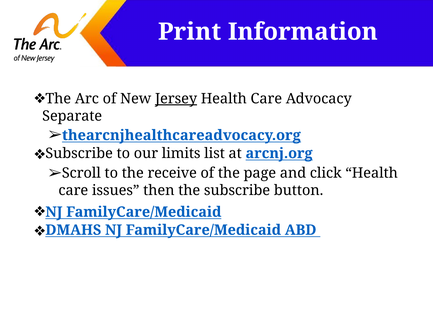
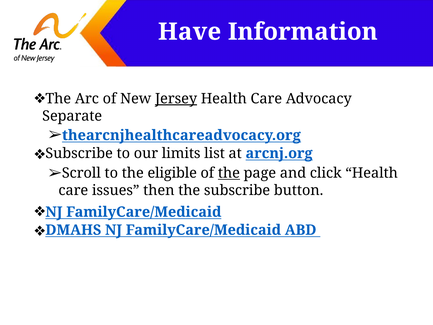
Print: Print -> Have
receive: receive -> eligible
the at (229, 173) underline: none -> present
